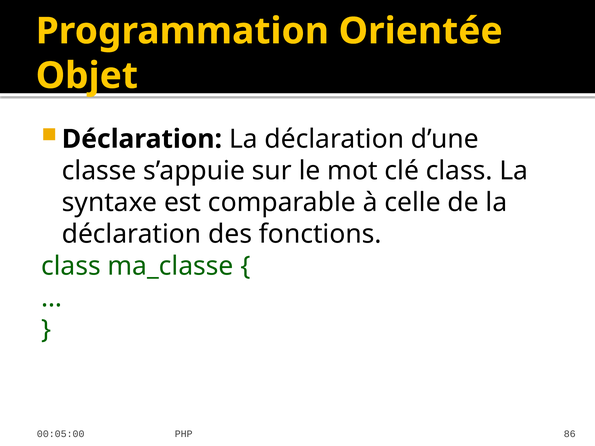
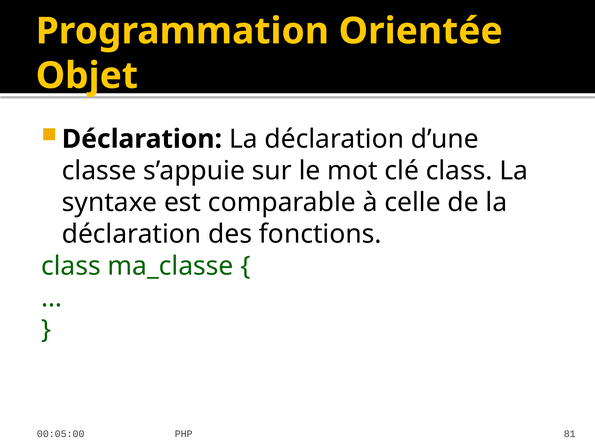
86: 86 -> 81
